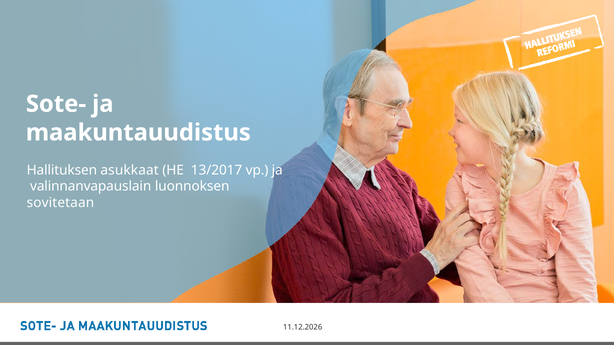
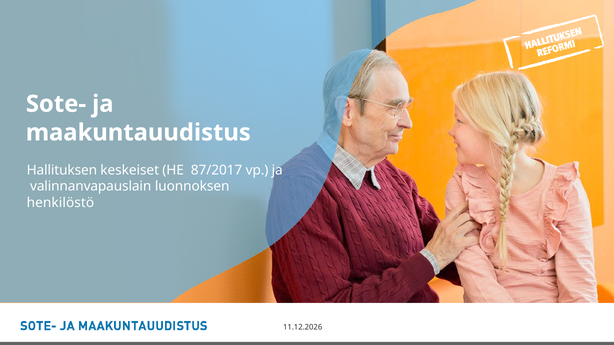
asukkaat: asukkaat -> keskeiset
13/2017: 13/2017 -> 87/2017
sovitetaan: sovitetaan -> henkilöstö
